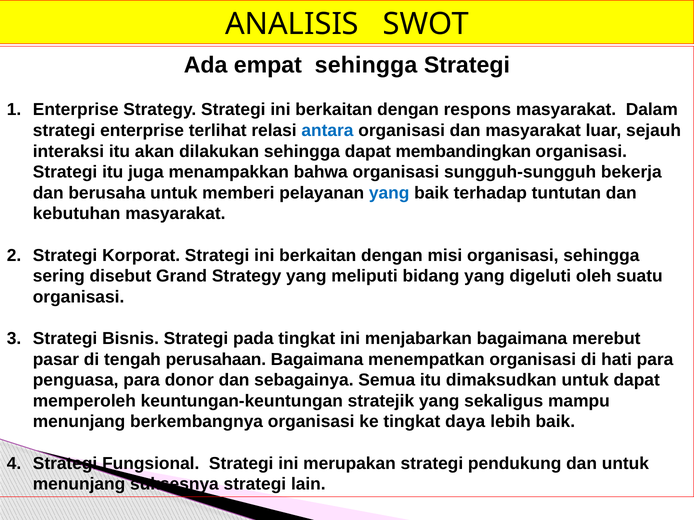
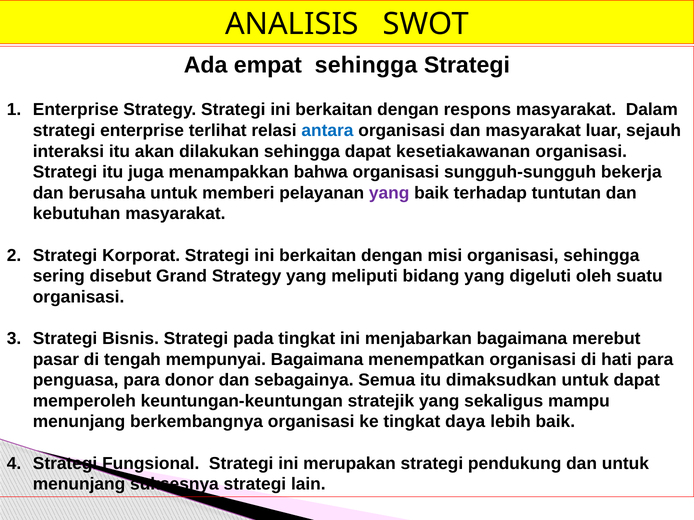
membandingkan: membandingkan -> kesetiakawanan
yang at (389, 193) colour: blue -> purple
perusahaan: perusahaan -> mempunyai
